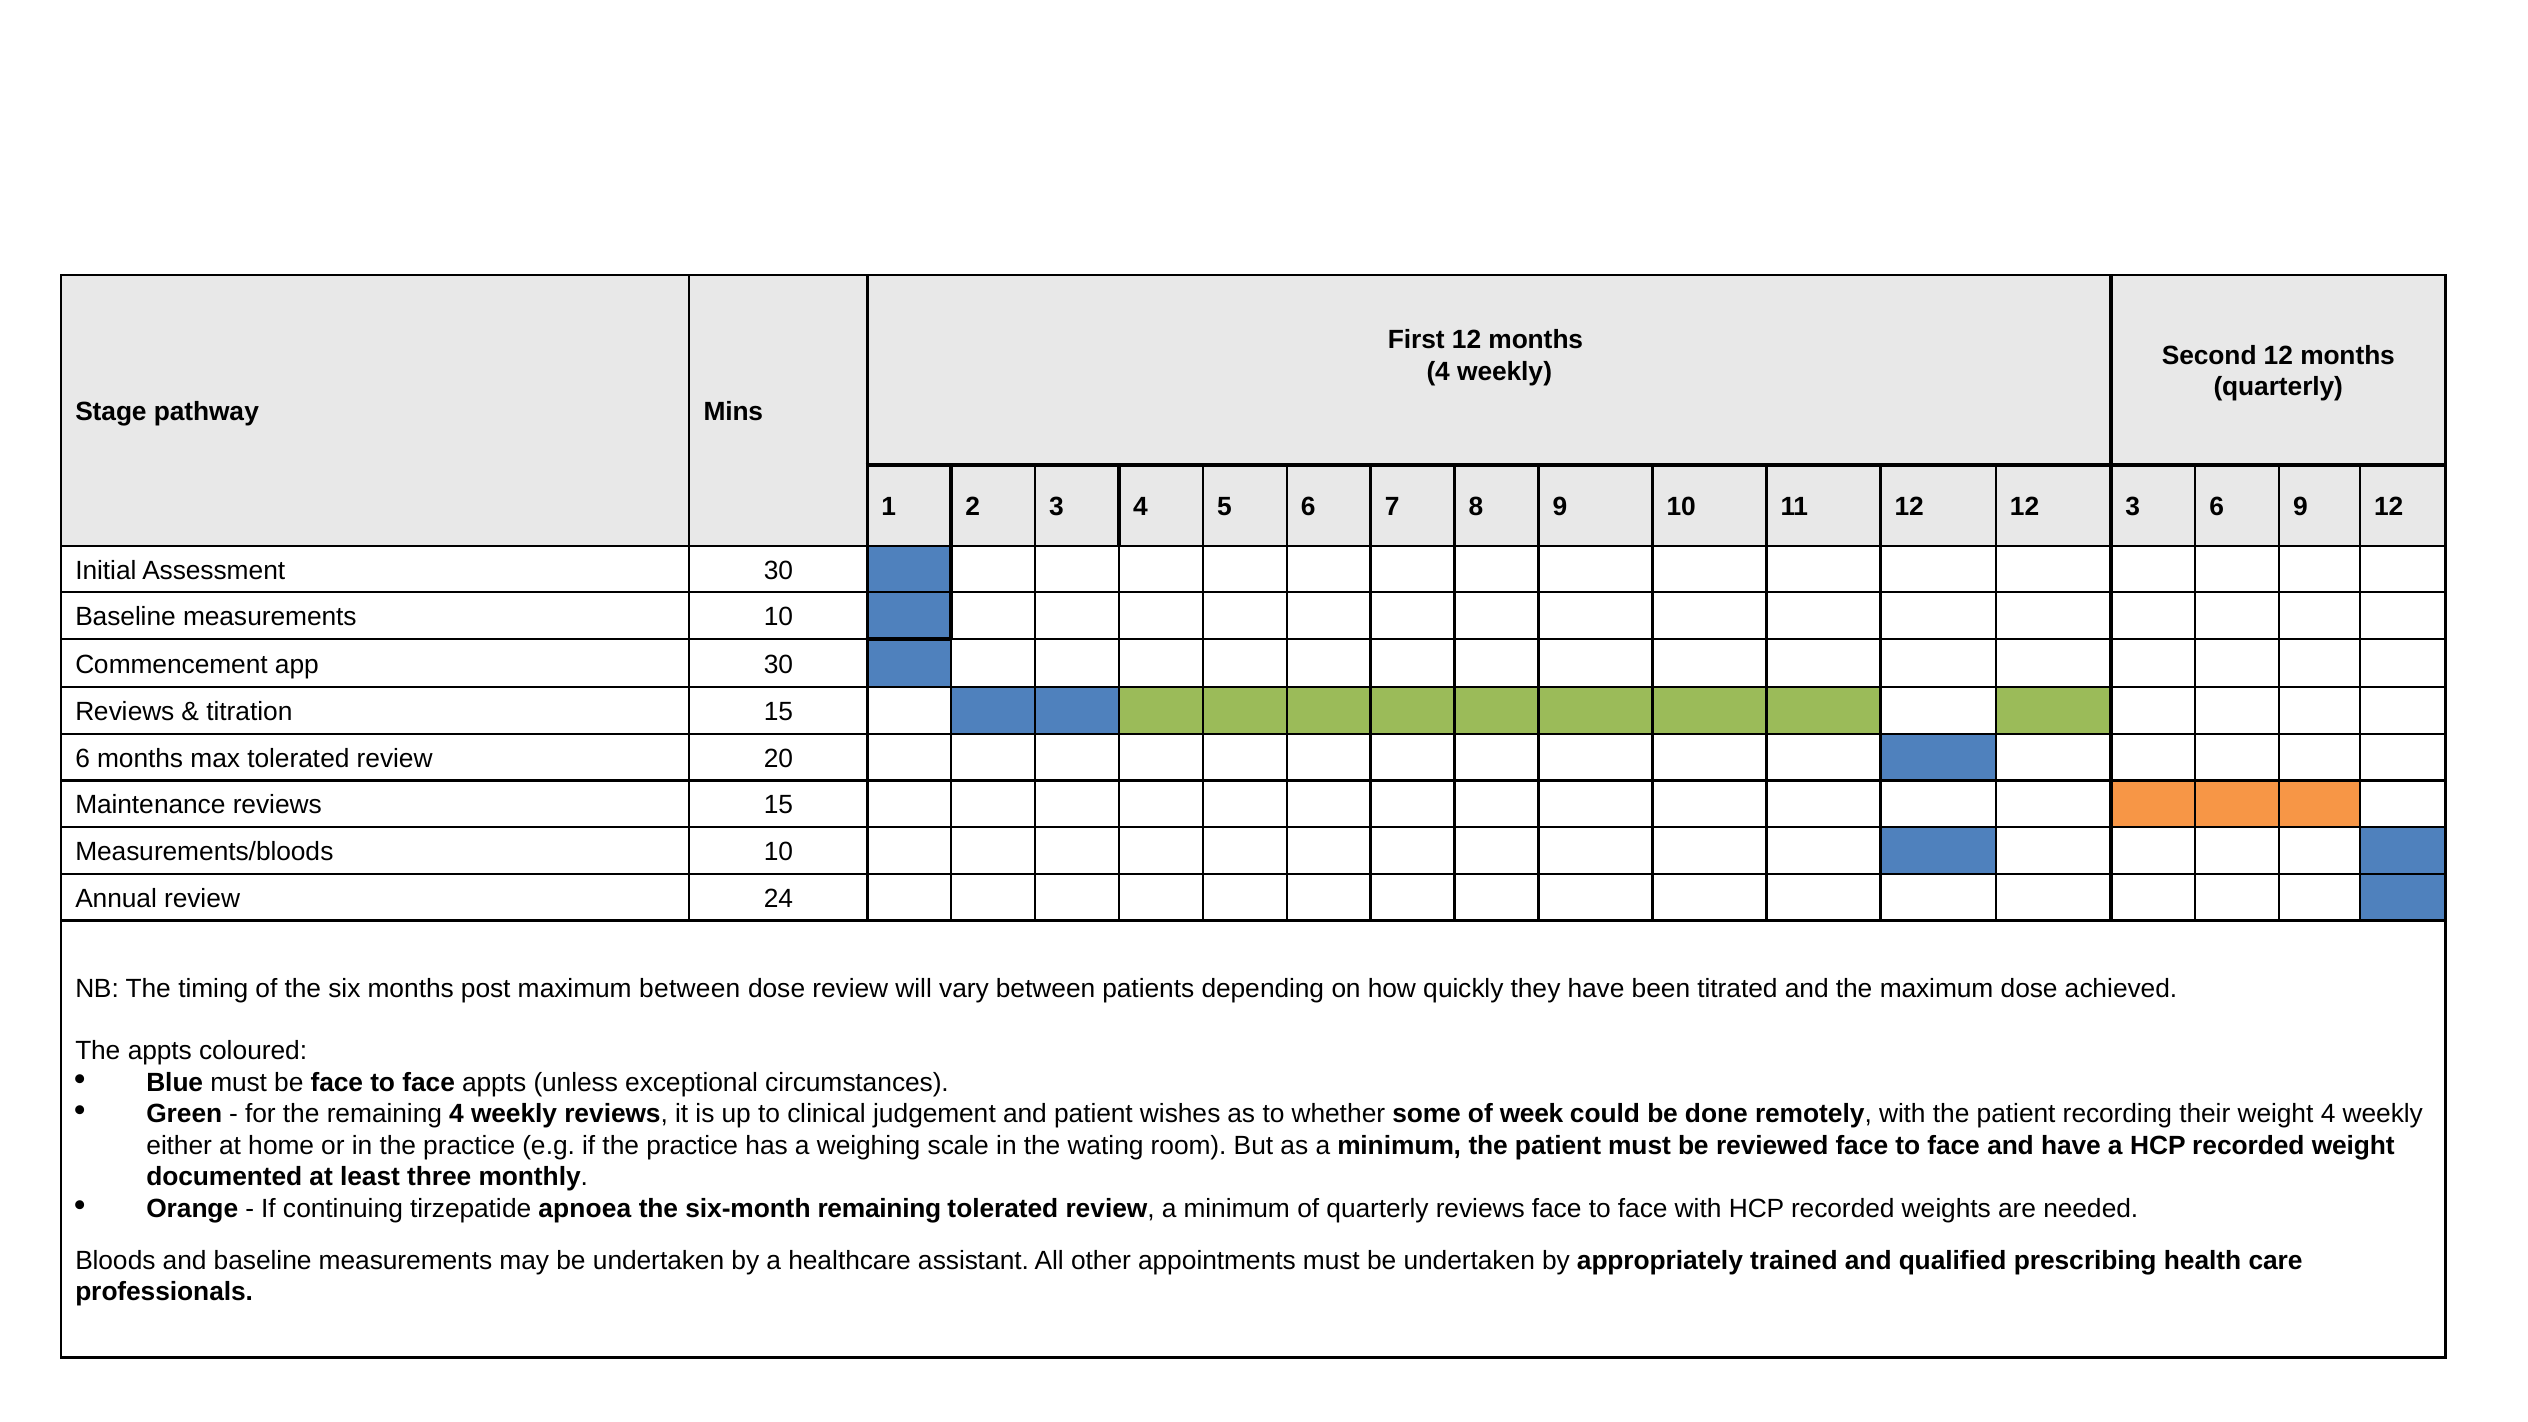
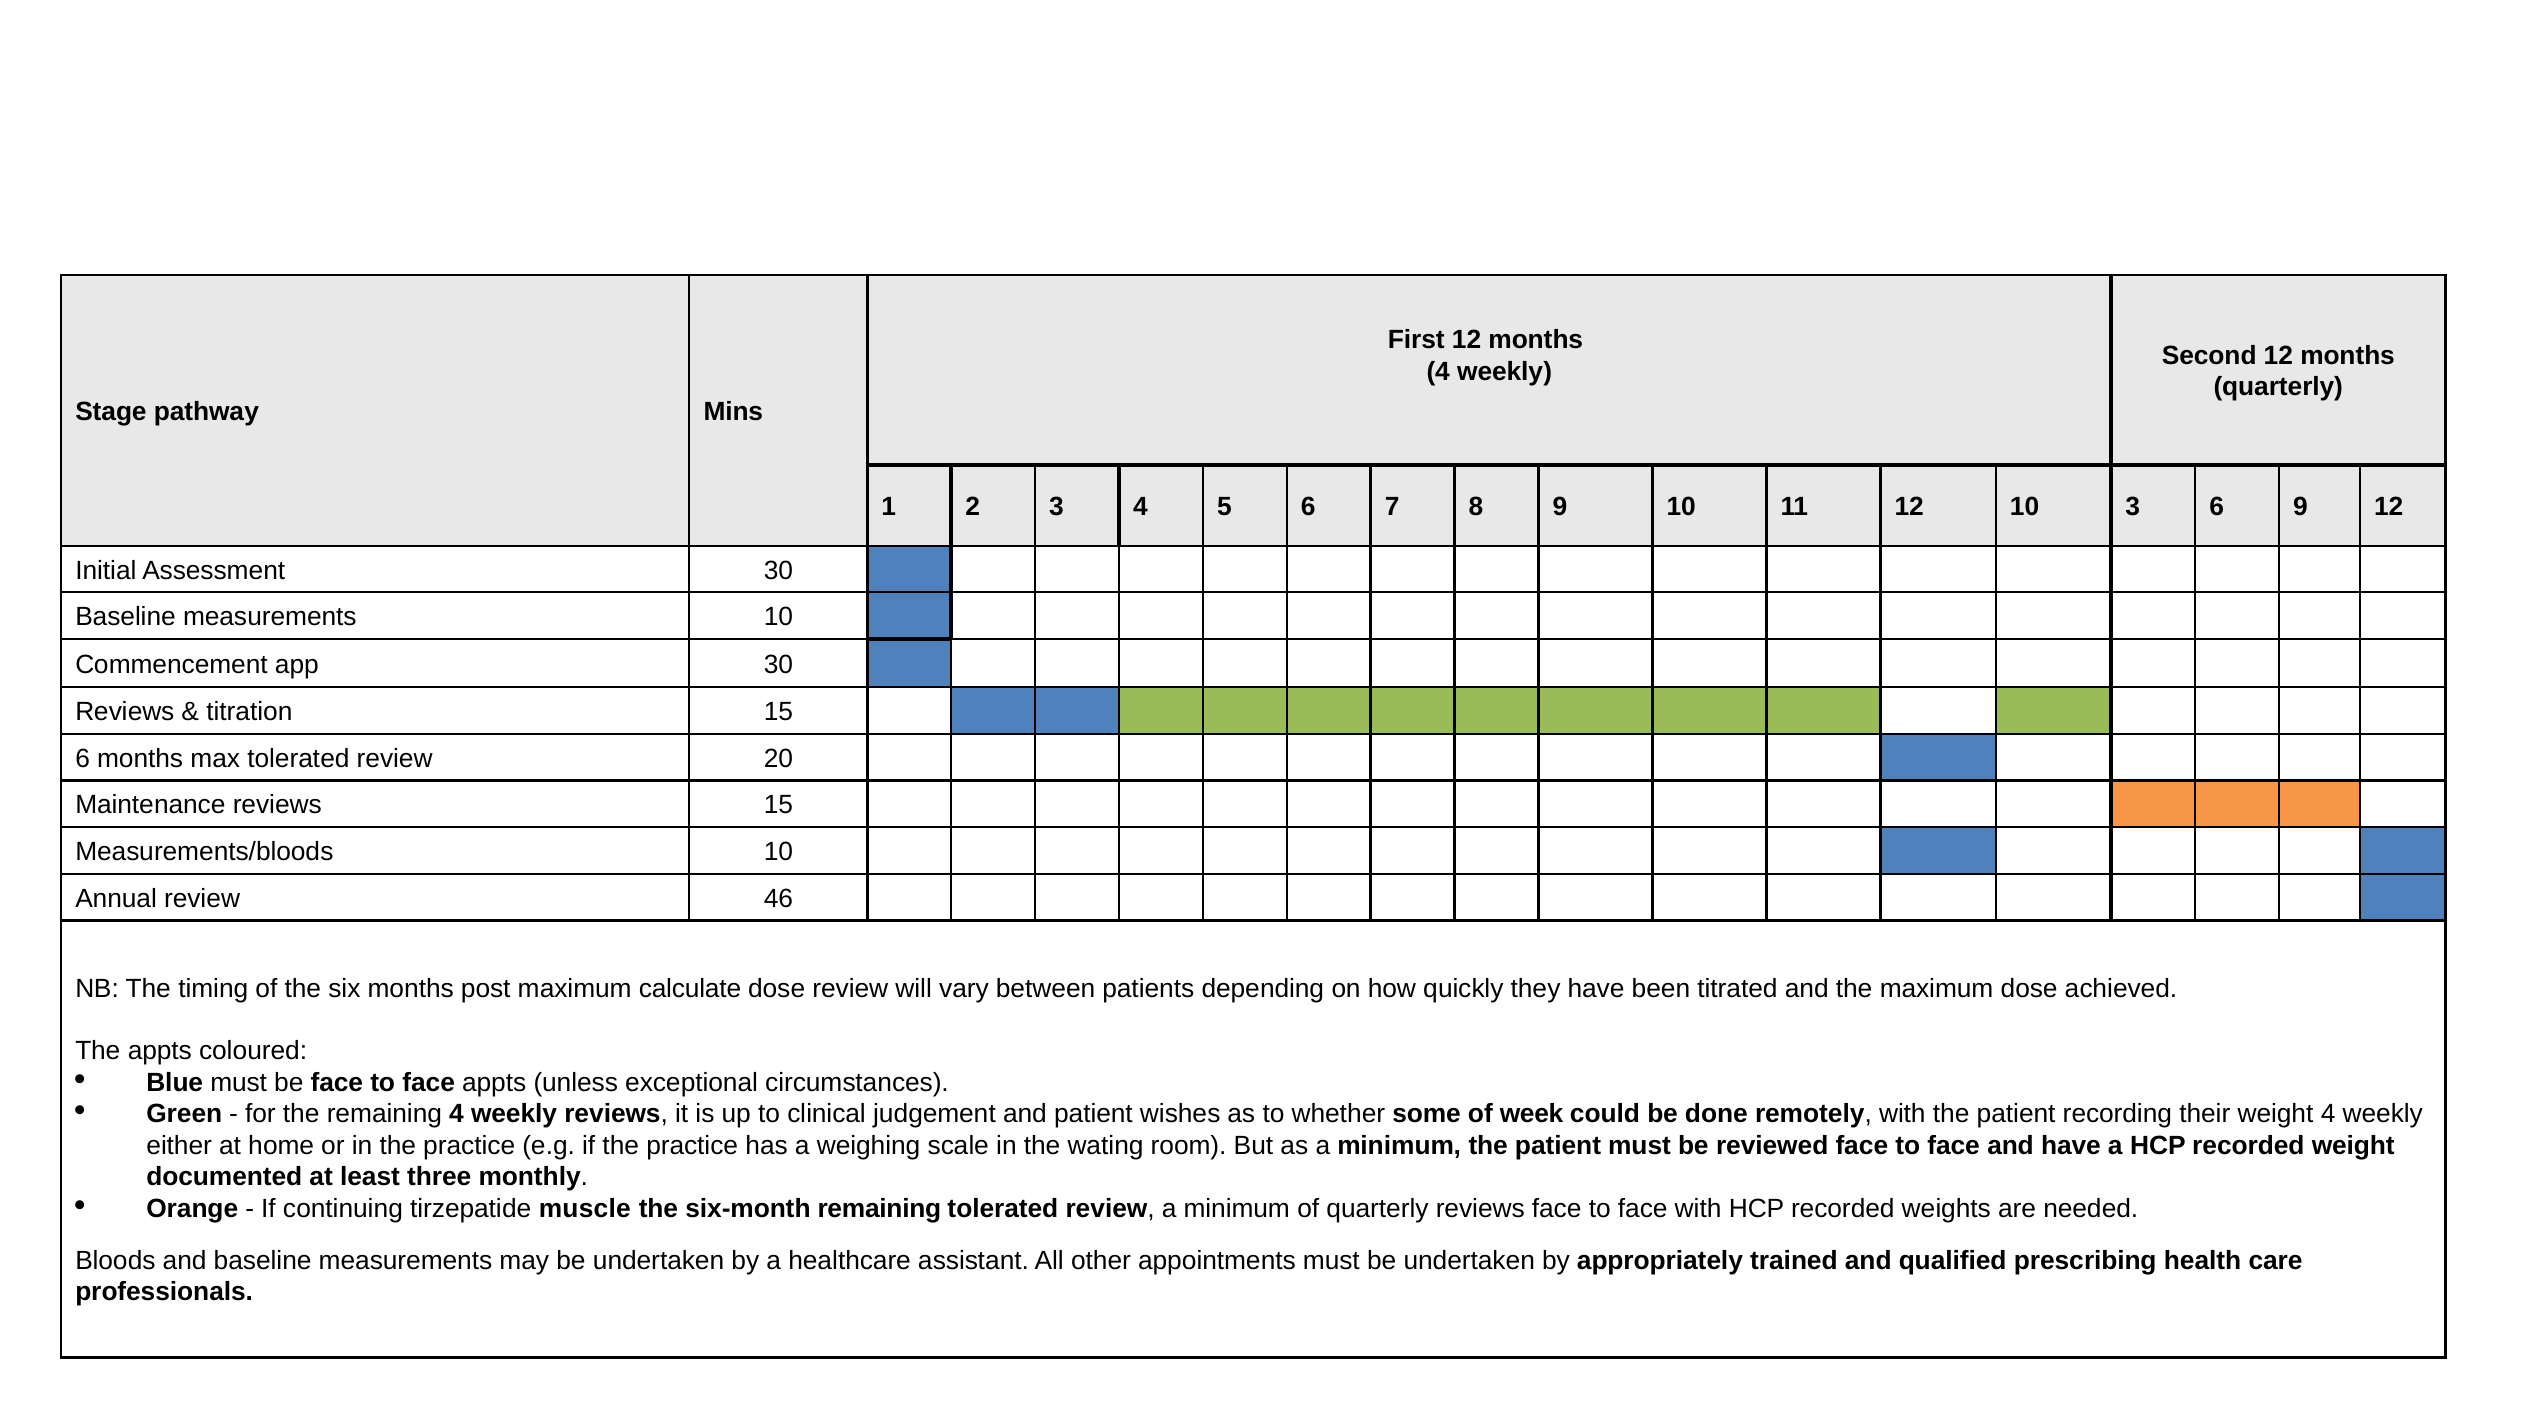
12 12: 12 -> 10
24: 24 -> 46
maximum between: between -> calculate
apnoea: apnoea -> muscle
